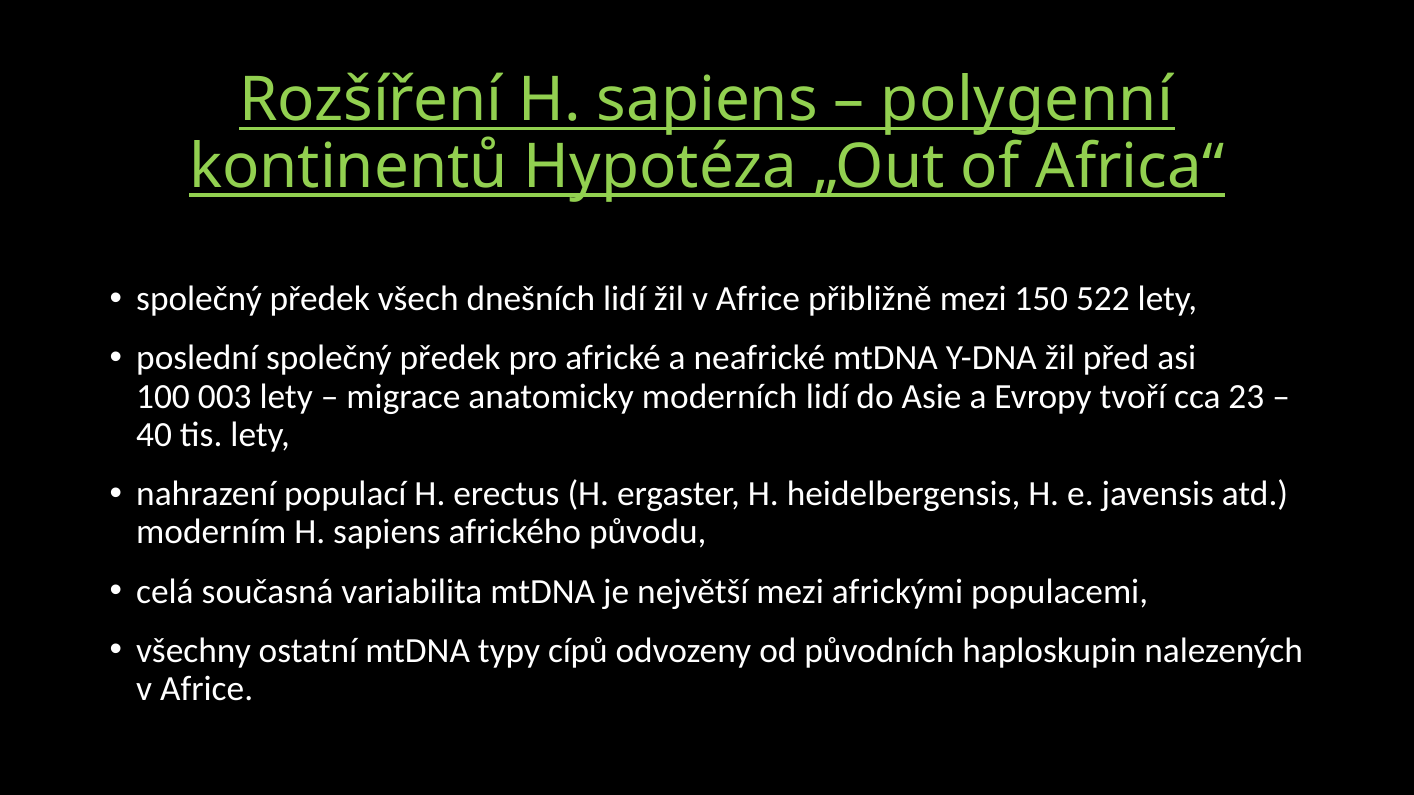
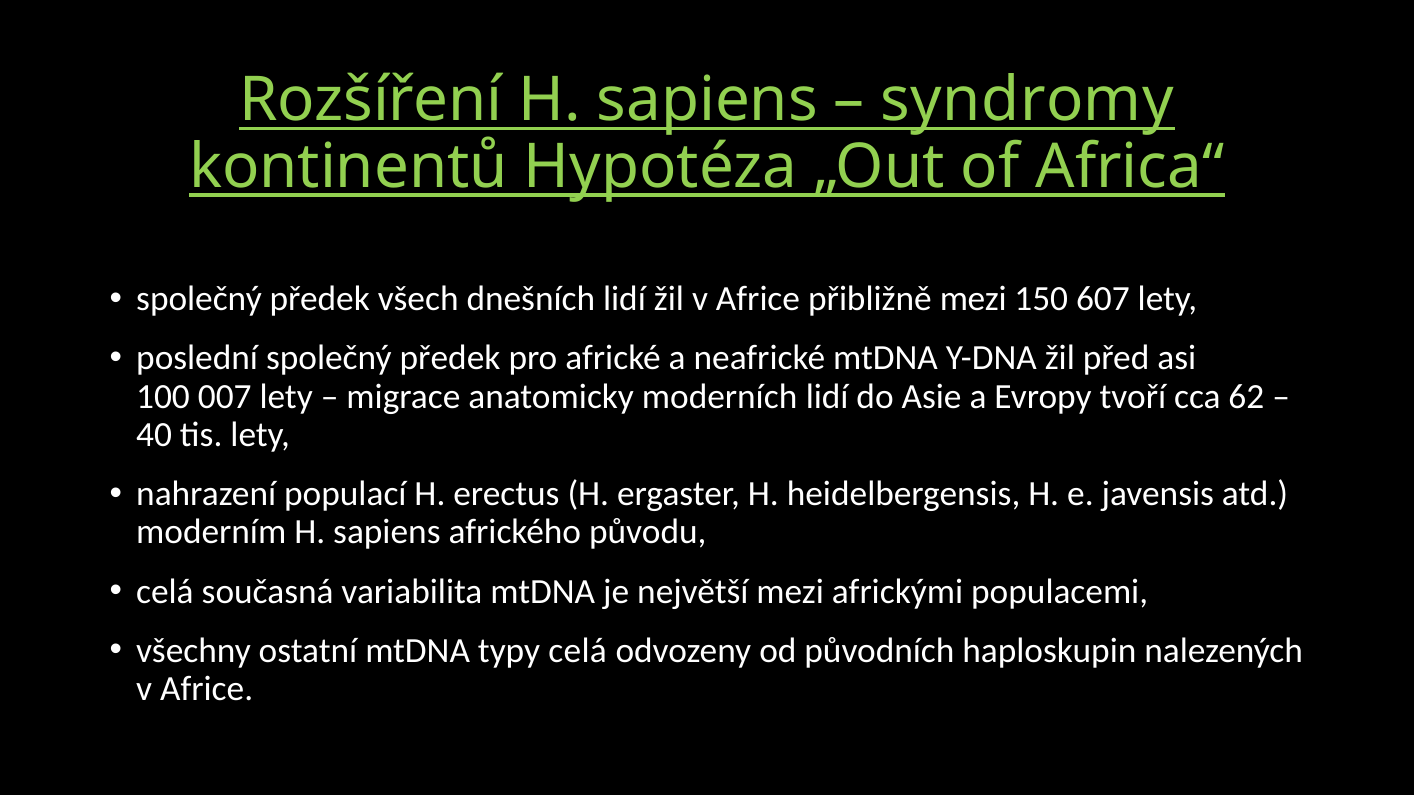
polygenní: polygenní -> syndromy
522: 522 -> 607
003: 003 -> 007
23: 23 -> 62
typy cípů: cípů -> celá
